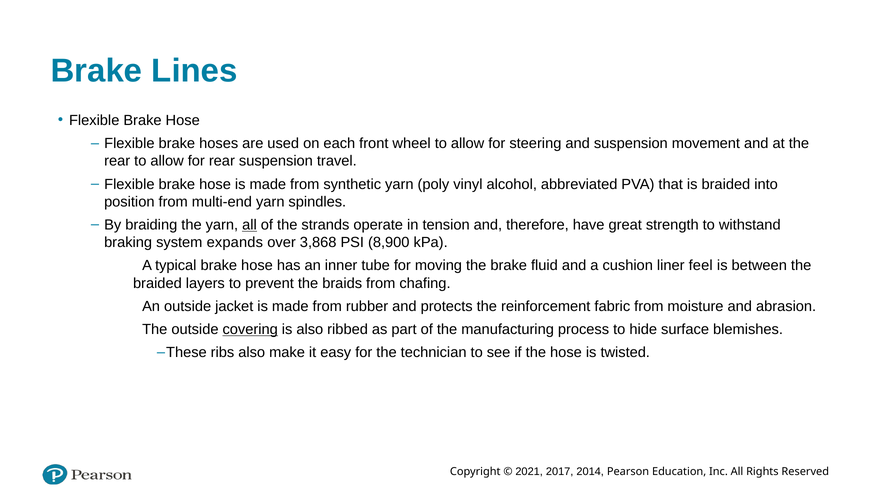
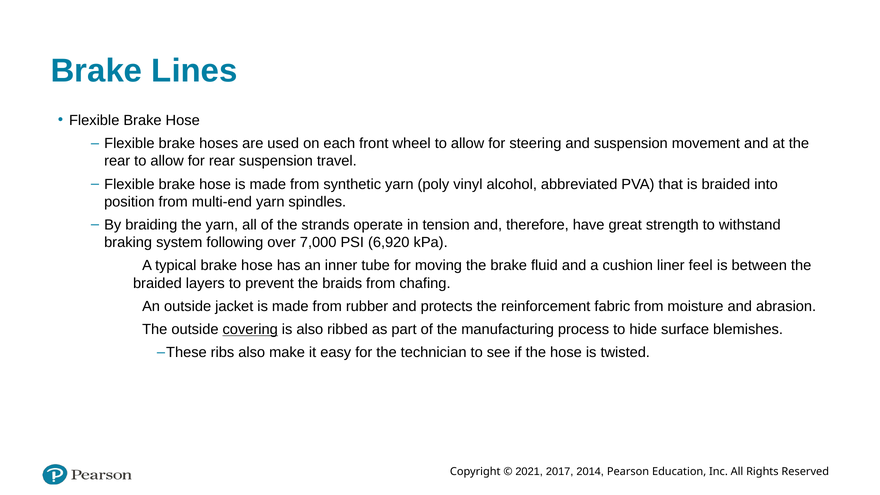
all at (250, 225) underline: present -> none
expands: expands -> following
3,868: 3,868 -> 7,000
8,900: 8,900 -> 6,920
